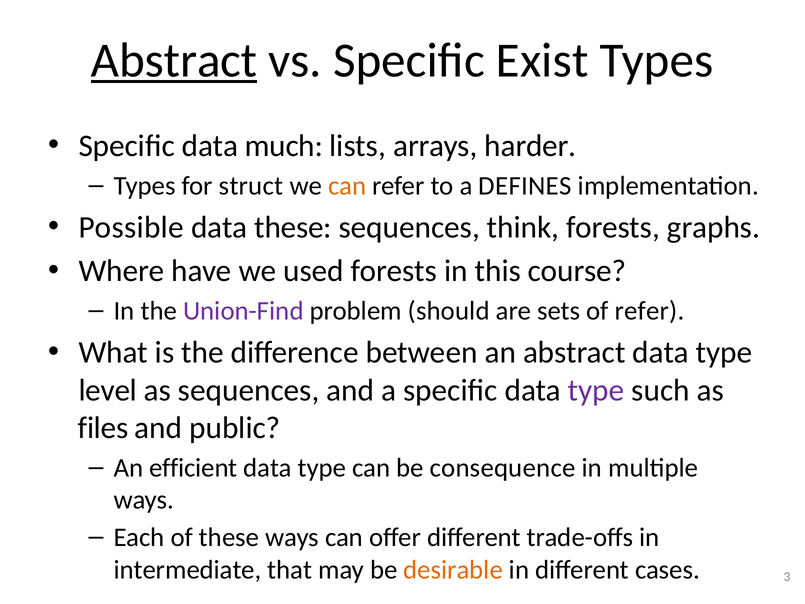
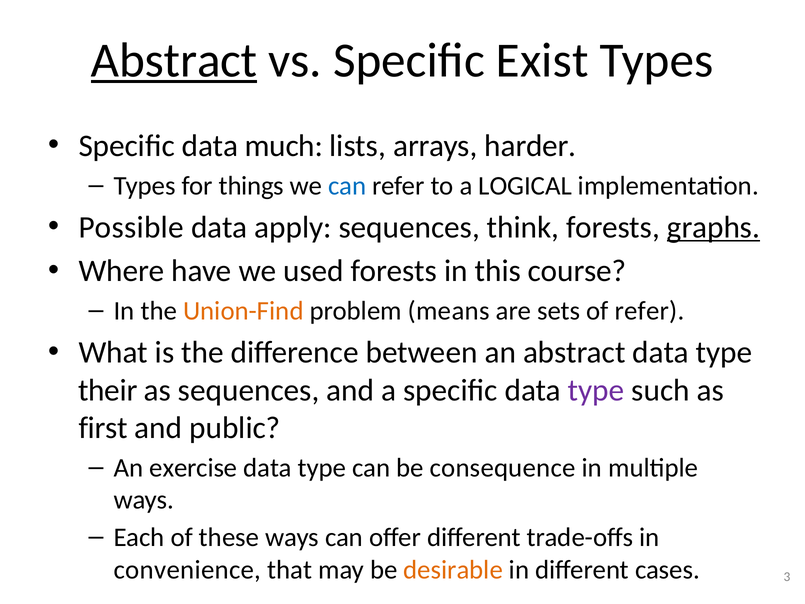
struct: struct -> things
can at (347, 186) colour: orange -> blue
DEFINES: DEFINES -> LOGICAL
data these: these -> apply
graphs underline: none -> present
Union-Find colour: purple -> orange
should: should -> means
level: level -> their
files: files -> first
efficient: efficient -> exercise
intermediate: intermediate -> convenience
